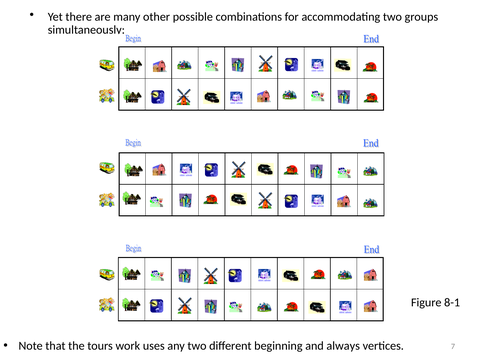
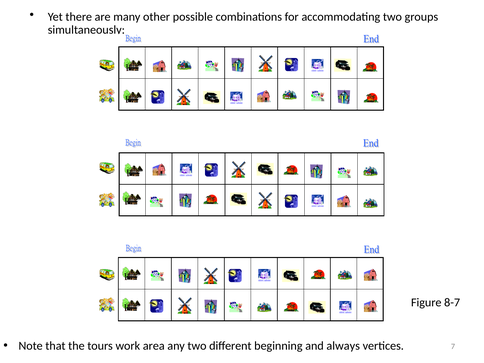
8-1: 8-1 -> 8-7
uses: uses -> area
